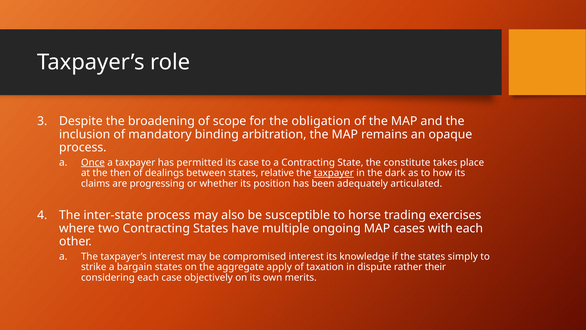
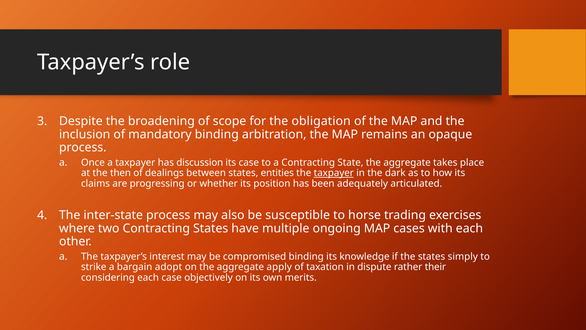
Once underline: present -> none
permitted: permitted -> discussion
State the constitute: constitute -> aggregate
relative: relative -> entities
compromised interest: interest -> binding
bargain states: states -> adopt
